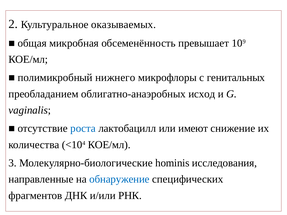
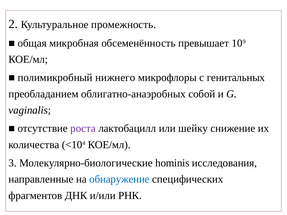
оказываемых: оказываемых -> промежность
исход: исход -> собой
роста colour: blue -> purple
имеют: имеют -> шейку
